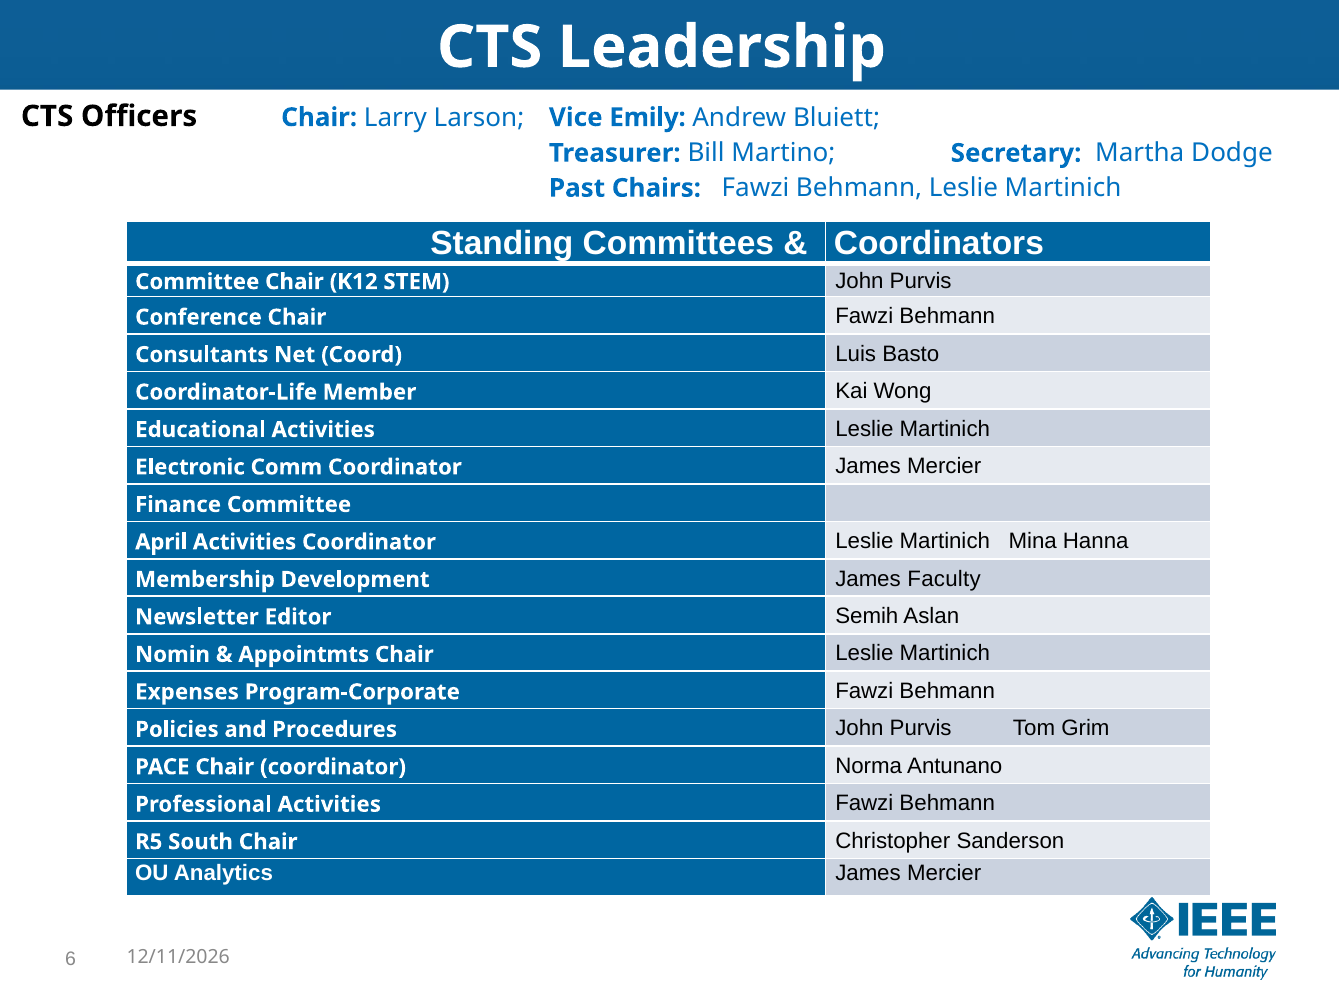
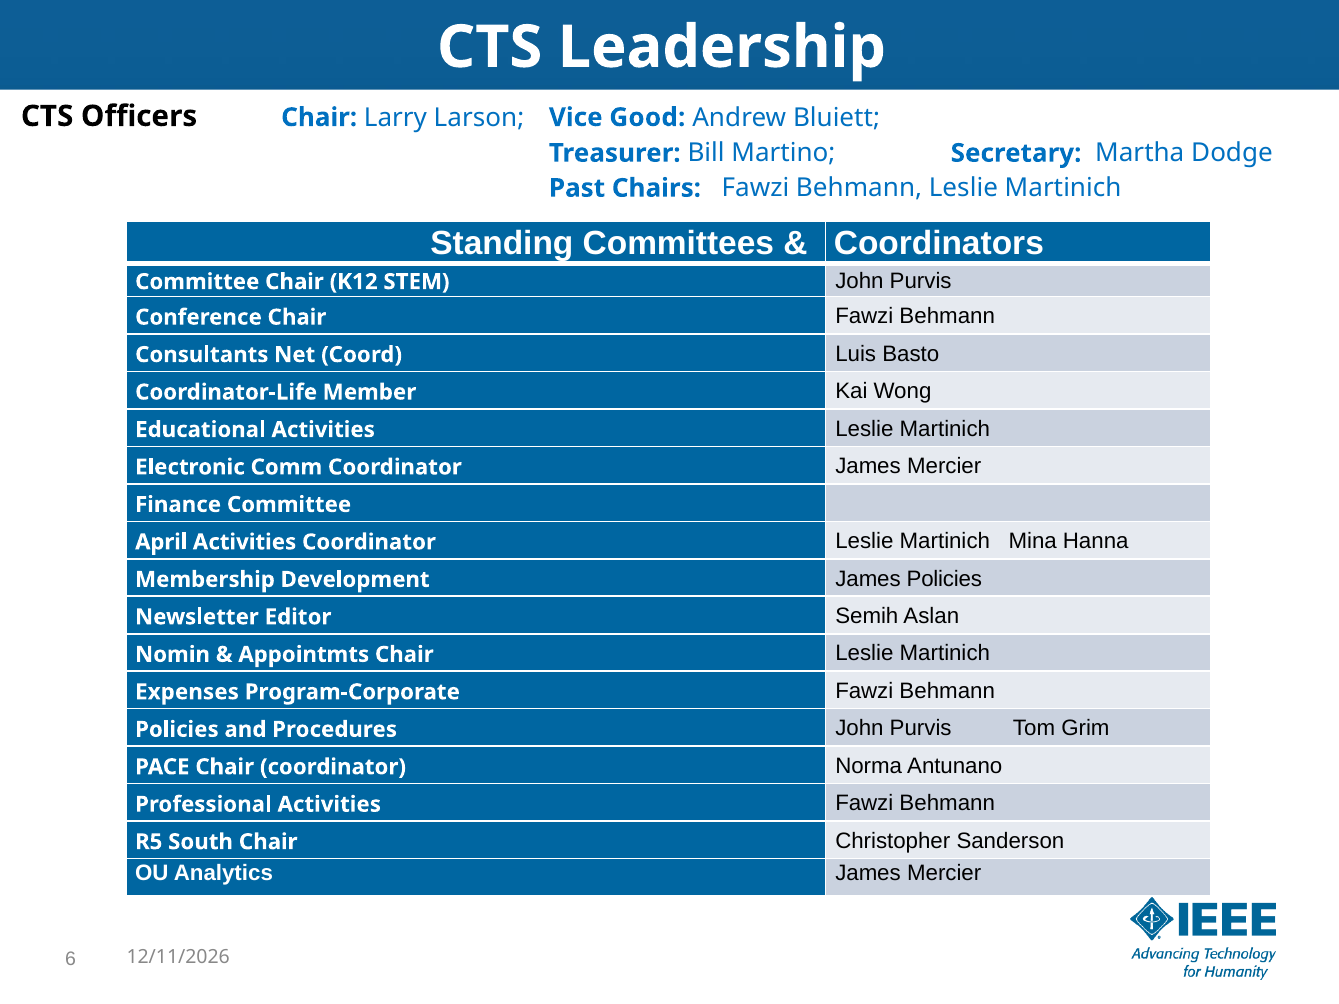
Emily: Emily -> Good
James Faculty: Faculty -> Policies
